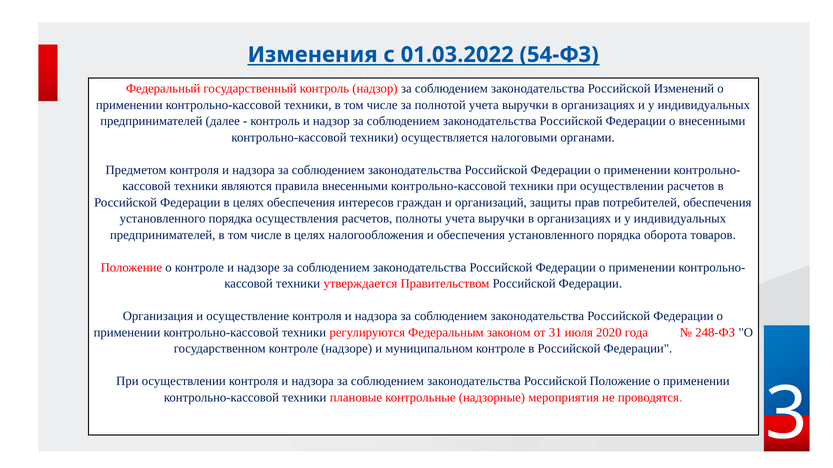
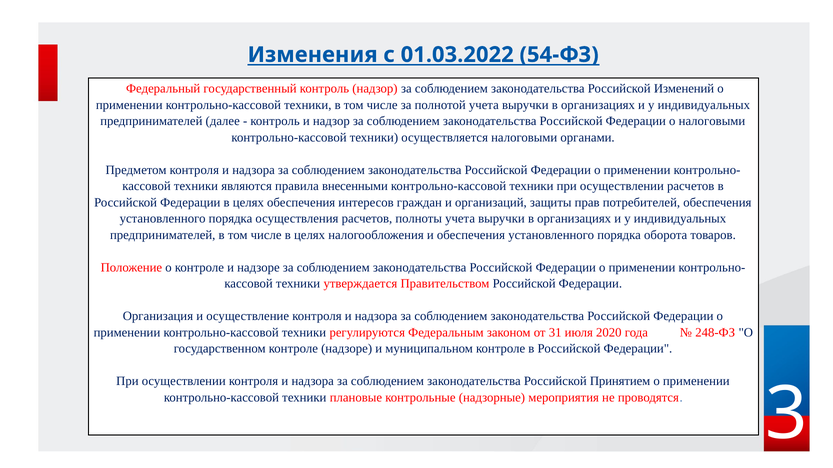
о внесенными: внесенными -> налоговыми
Российской Положение: Положение -> Принятием
